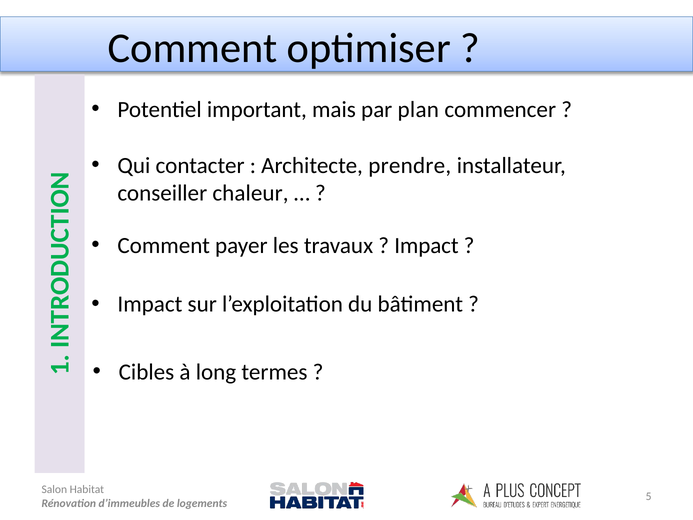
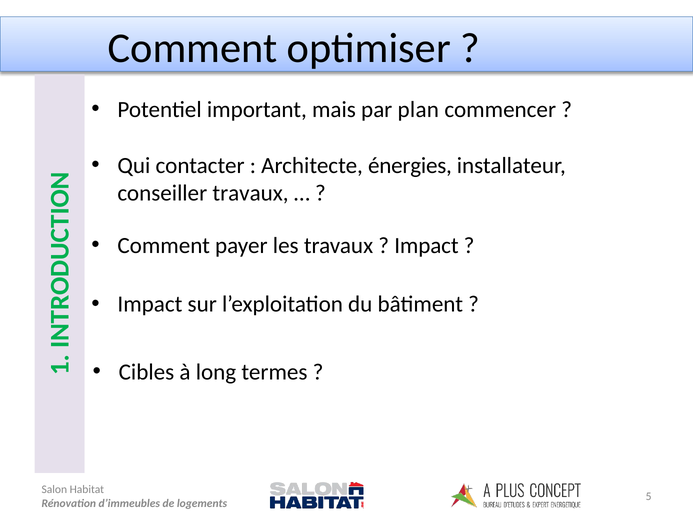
prendre: prendre -> énergies
conseiller chaleur: chaleur -> travaux
